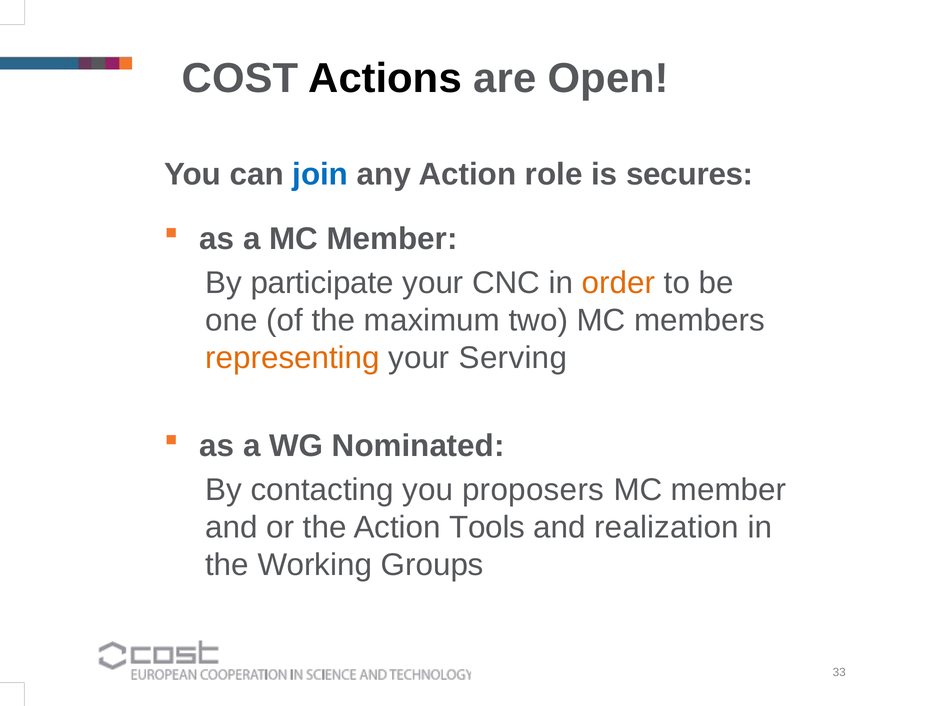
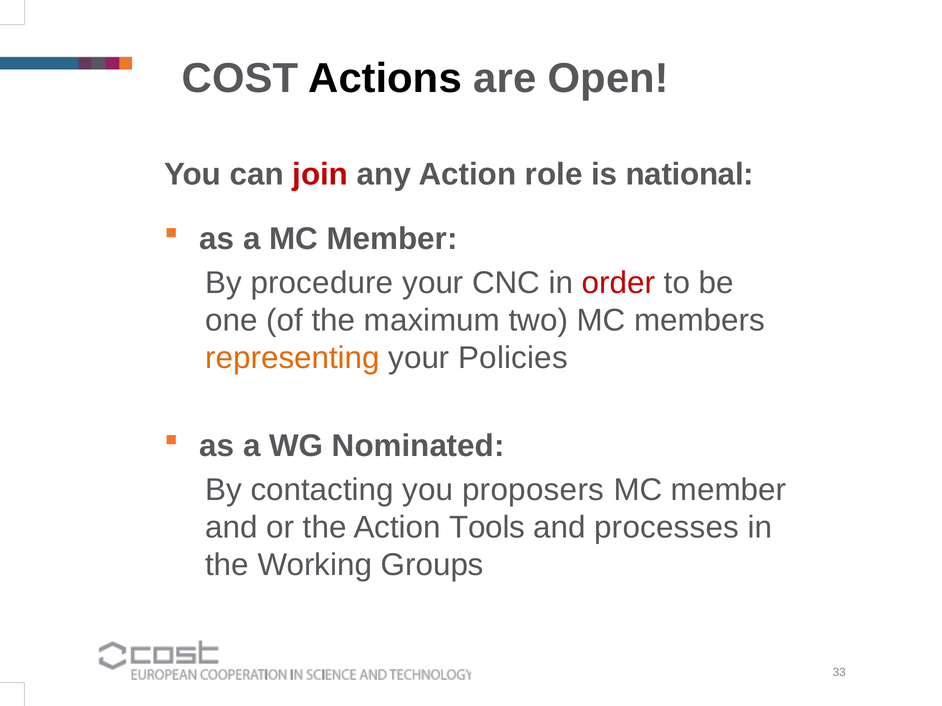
join colour: blue -> red
secures: secures -> national
participate: participate -> procedure
order colour: orange -> red
Serving: Serving -> Policies
realization: realization -> processes
